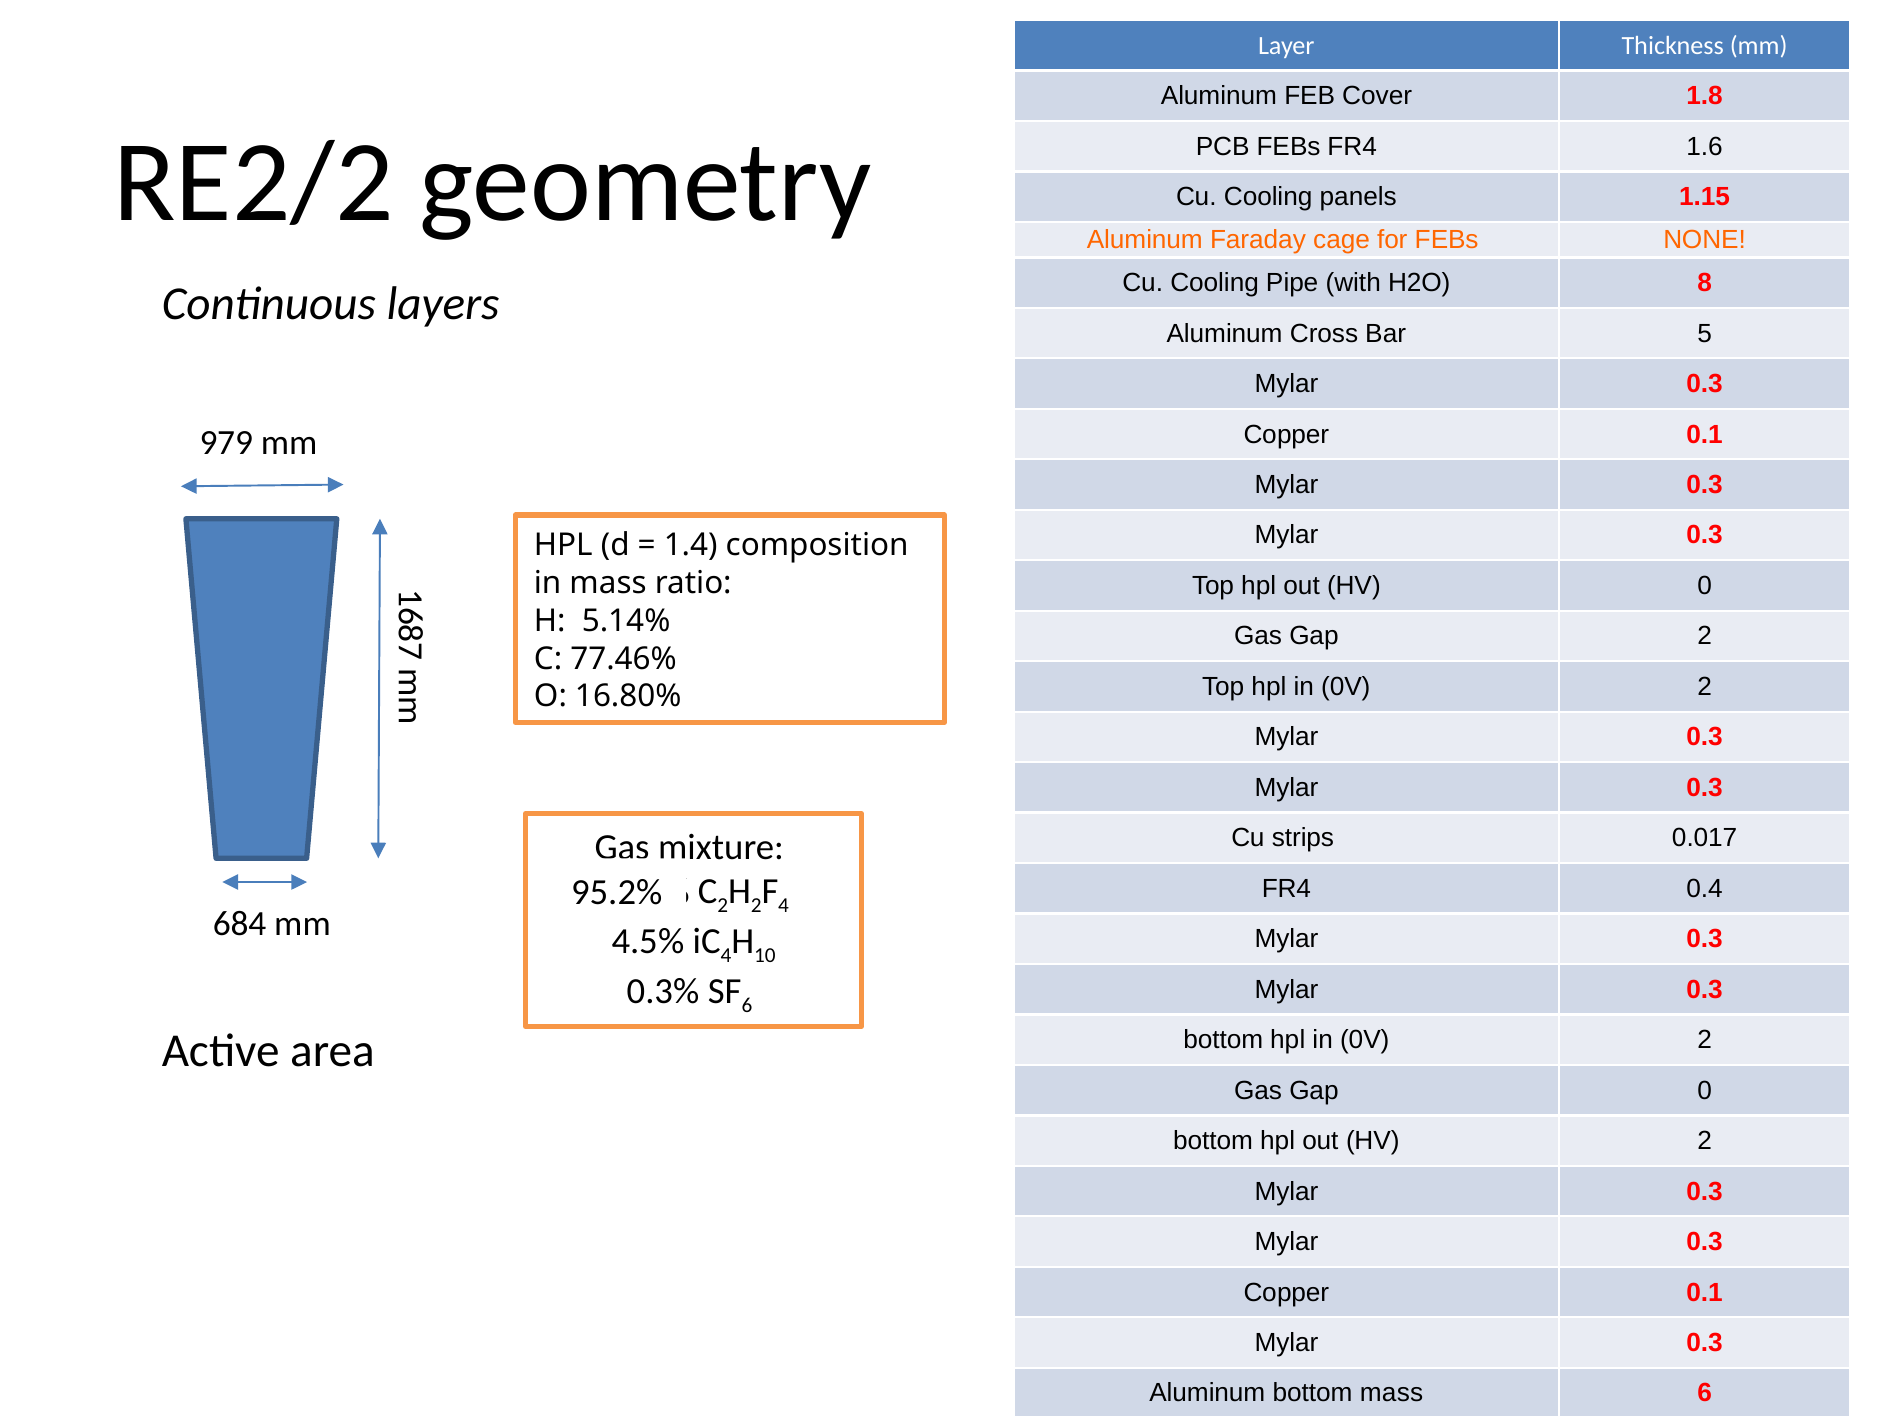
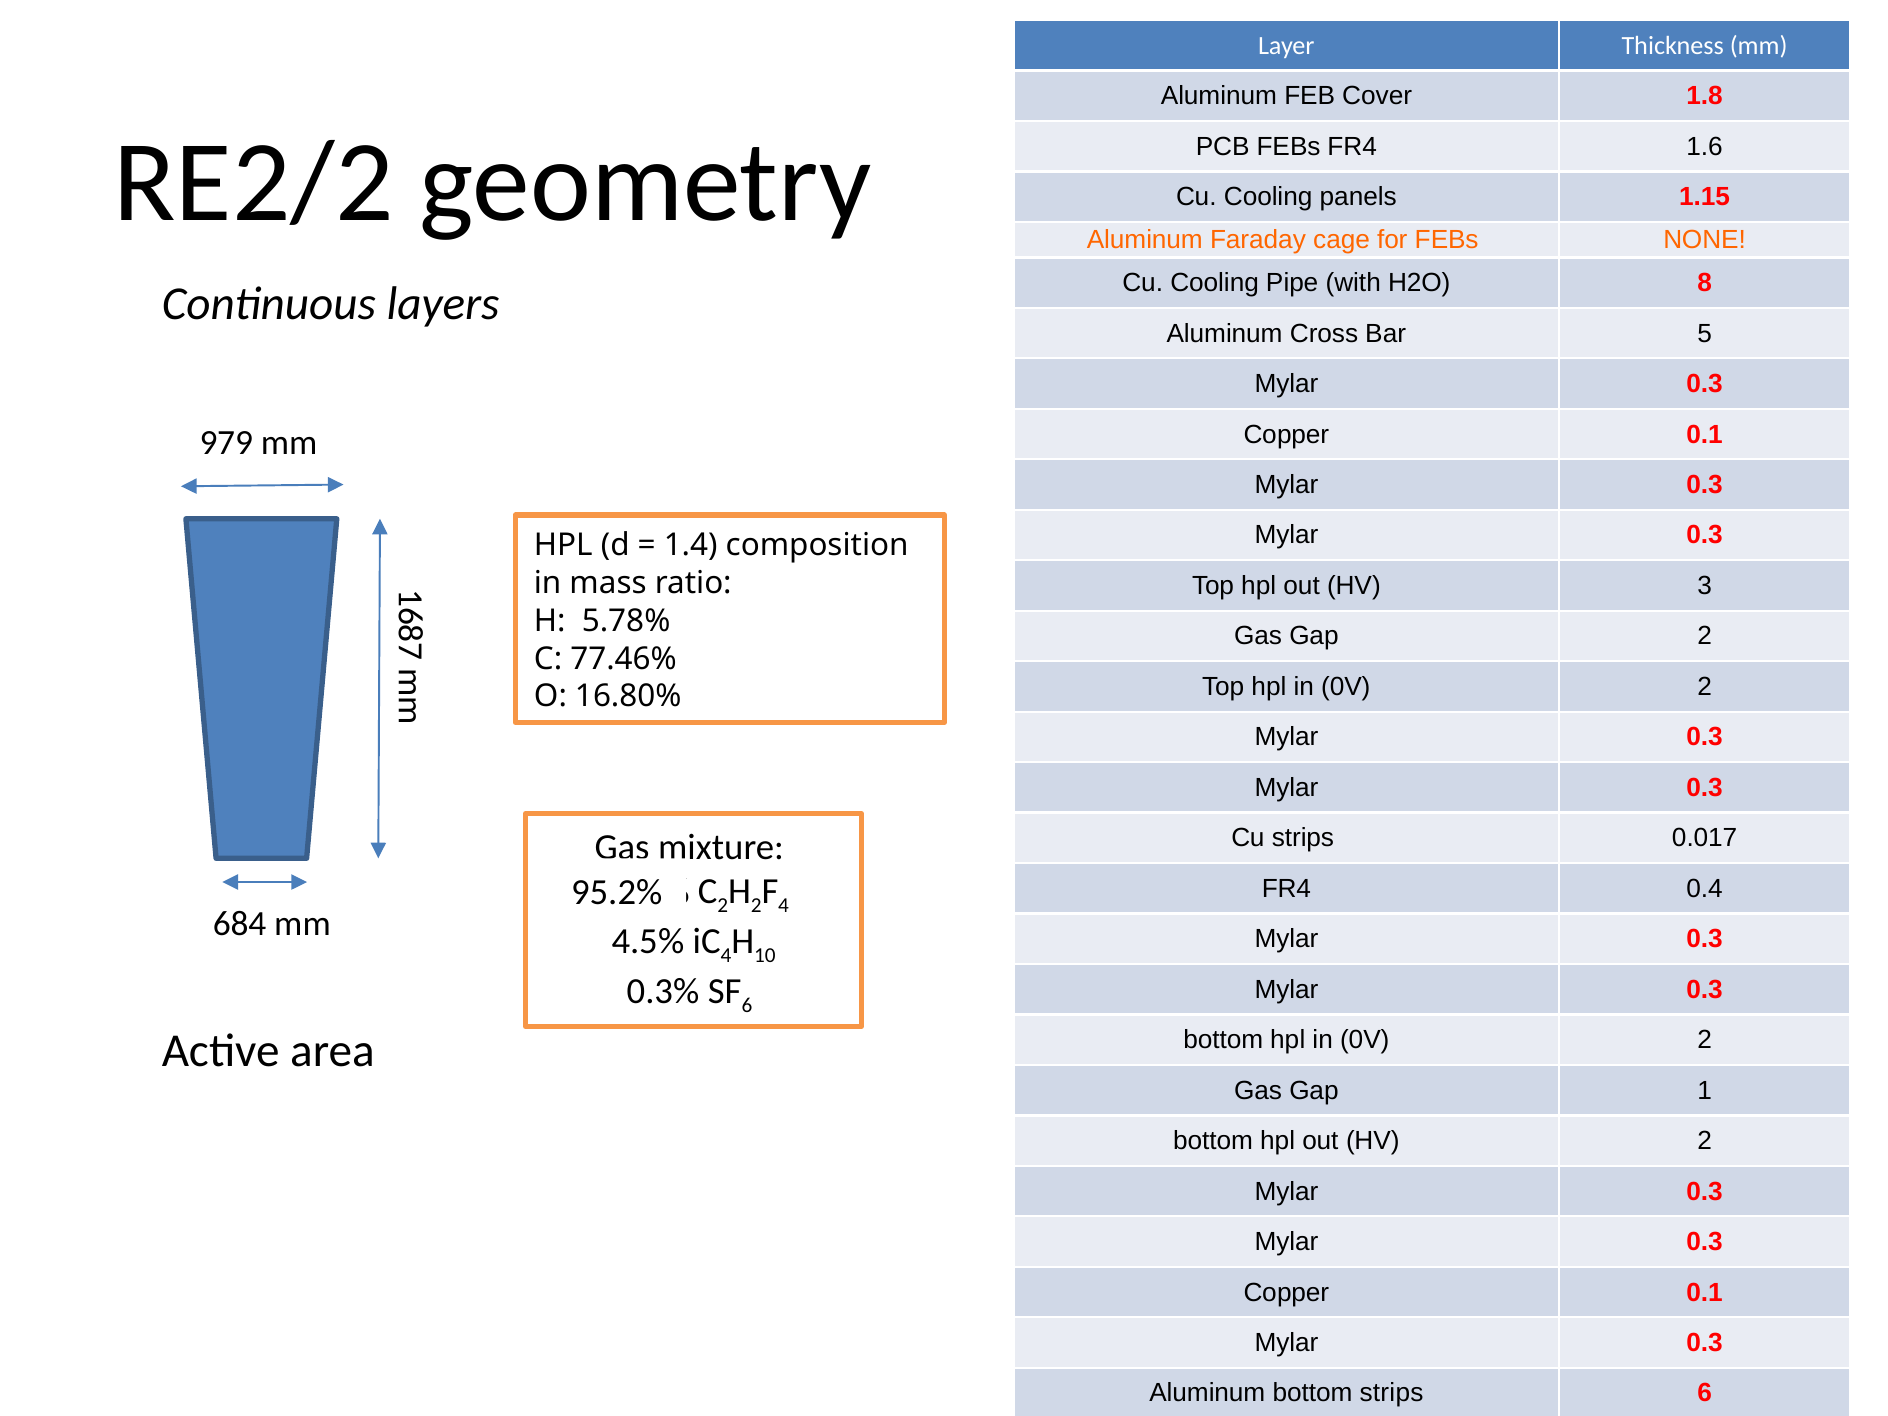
HV 0: 0 -> 3
5.14%: 5.14% -> 5.78%
Gap 0: 0 -> 1
bottom mass: mass -> strips
